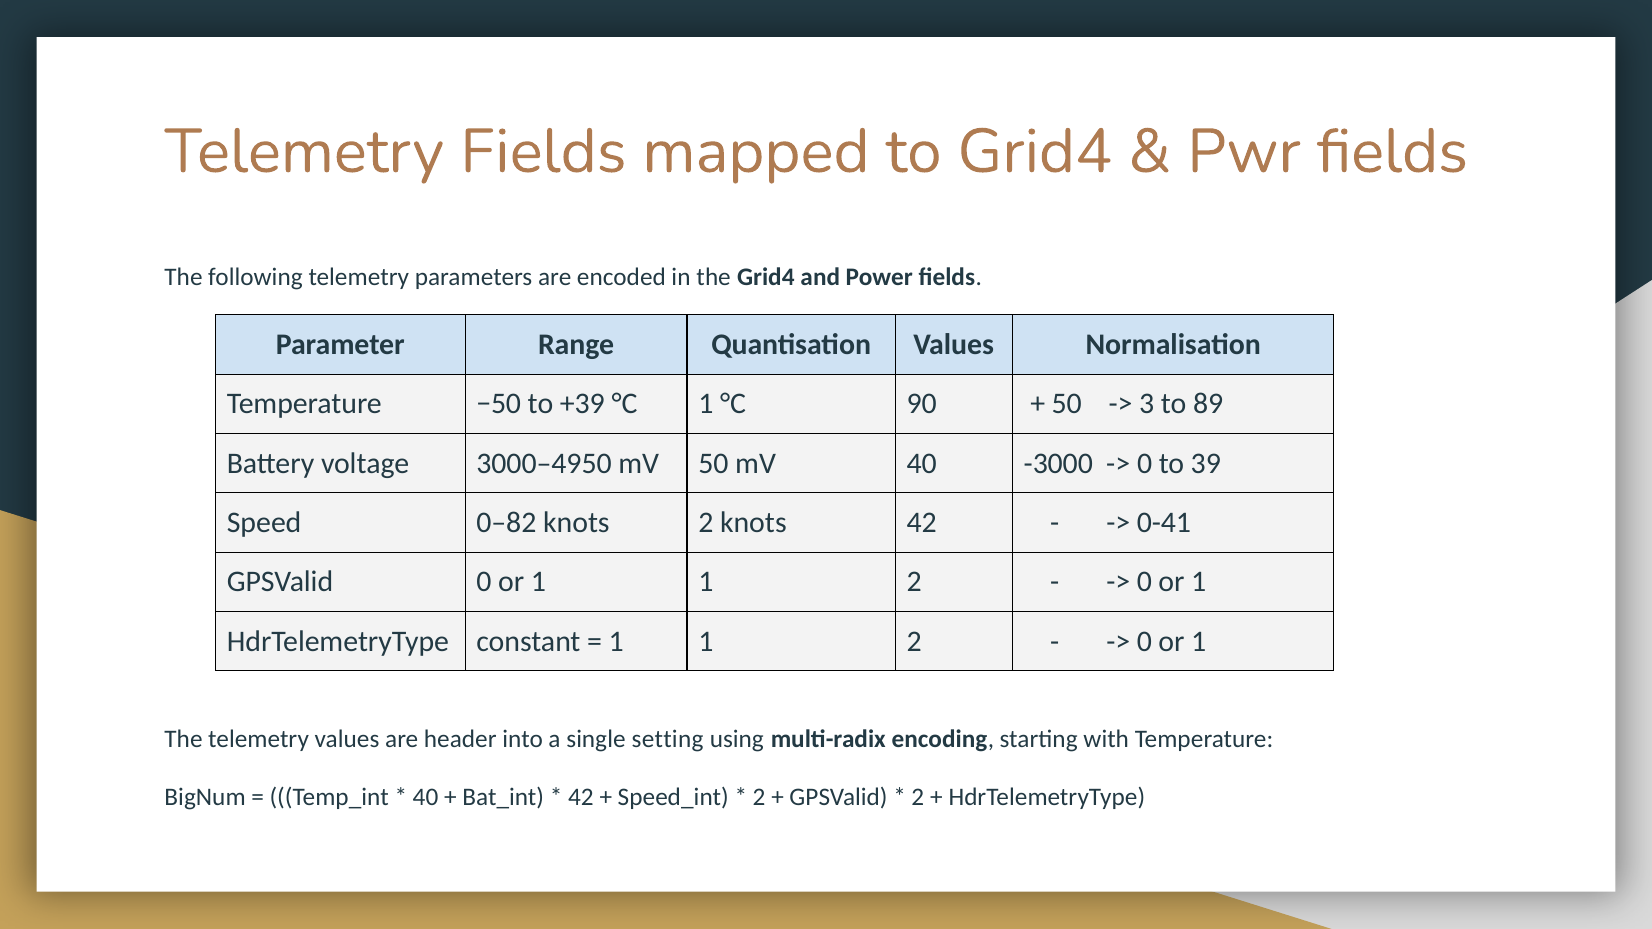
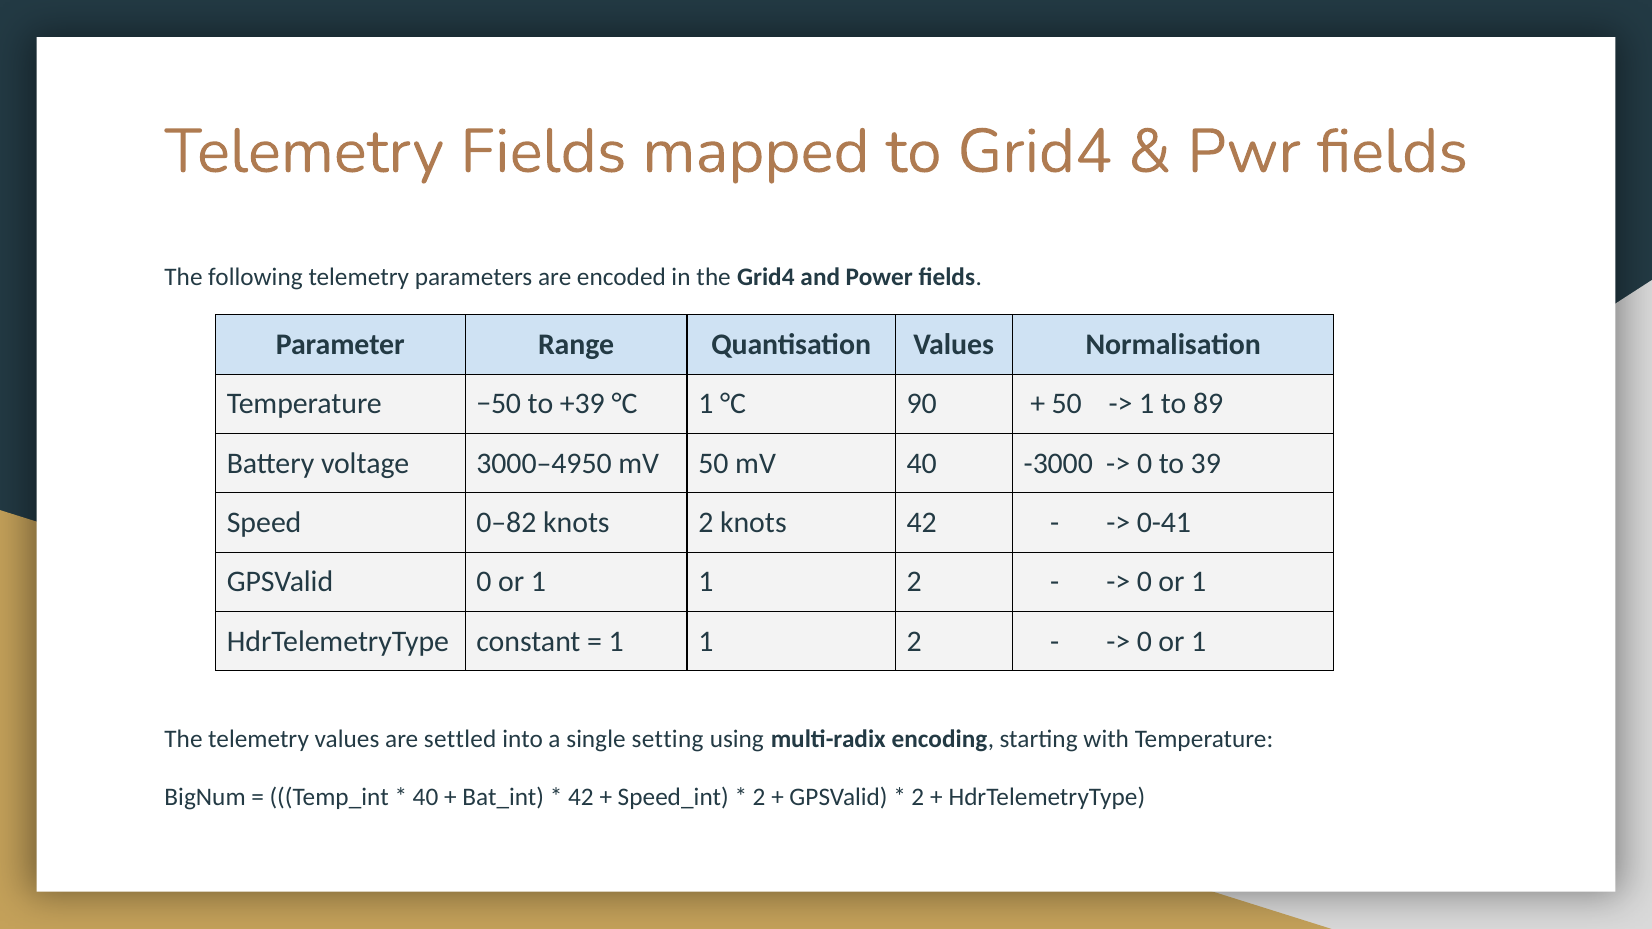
3 at (1147, 404): 3 -> 1
header: header -> settled
